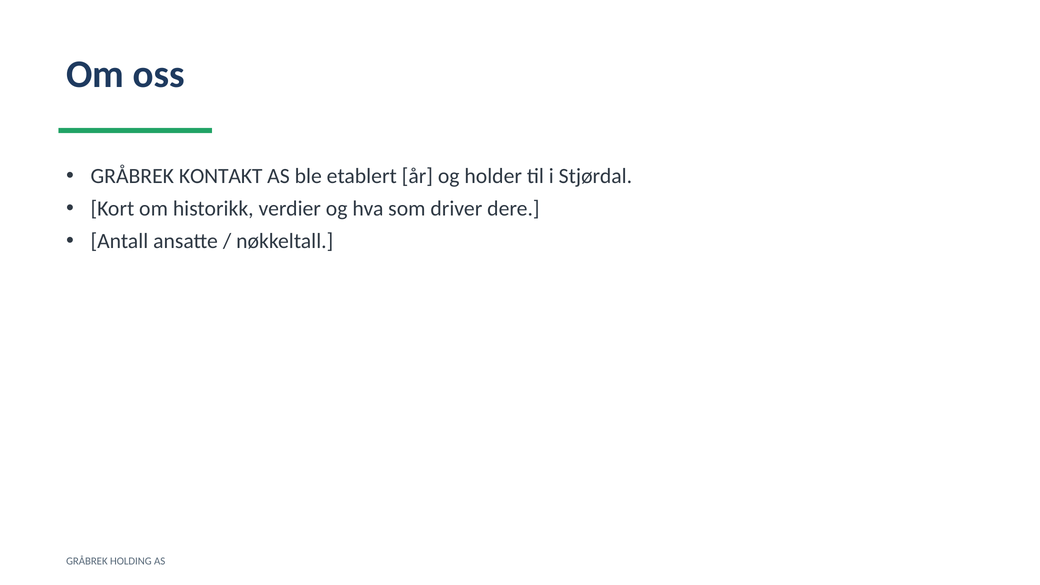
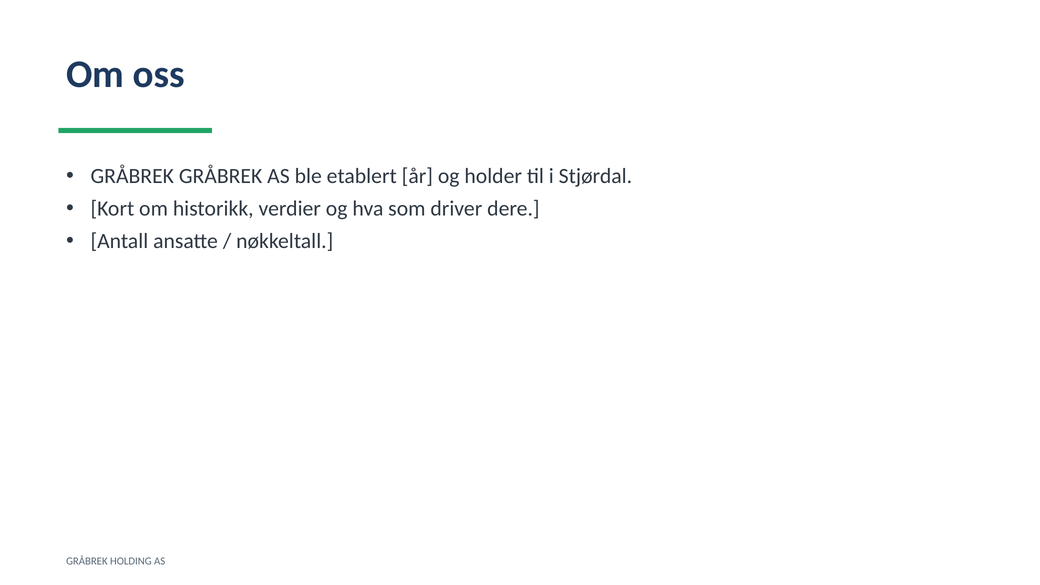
GRÅBREK KONTAKT: KONTAKT -> GRÅBREK
